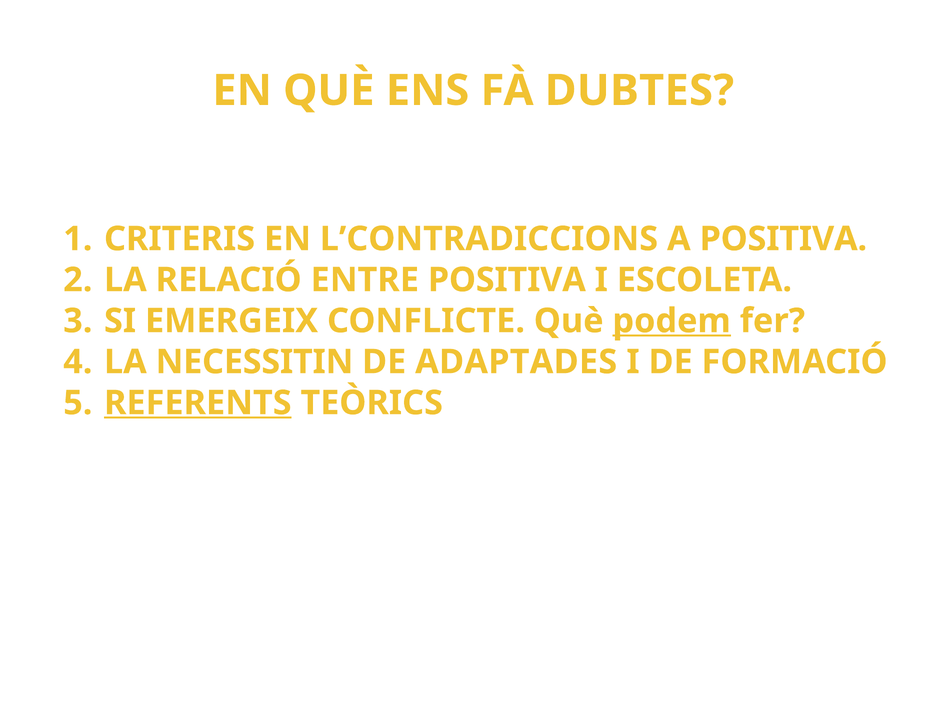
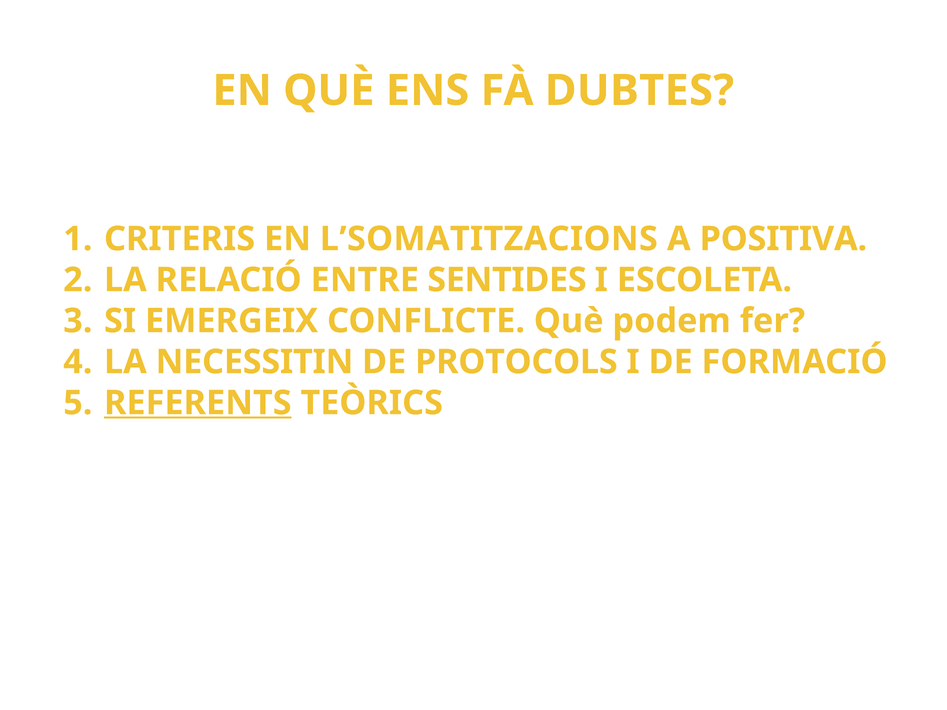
L’CONTRADICCIONS: L’CONTRADICCIONS -> L’SOMATITZACIONS
ENTRE POSITIVA: POSITIVA -> SENTIDES
podem underline: present -> none
ADAPTADES: ADAPTADES -> PROTOCOLS
